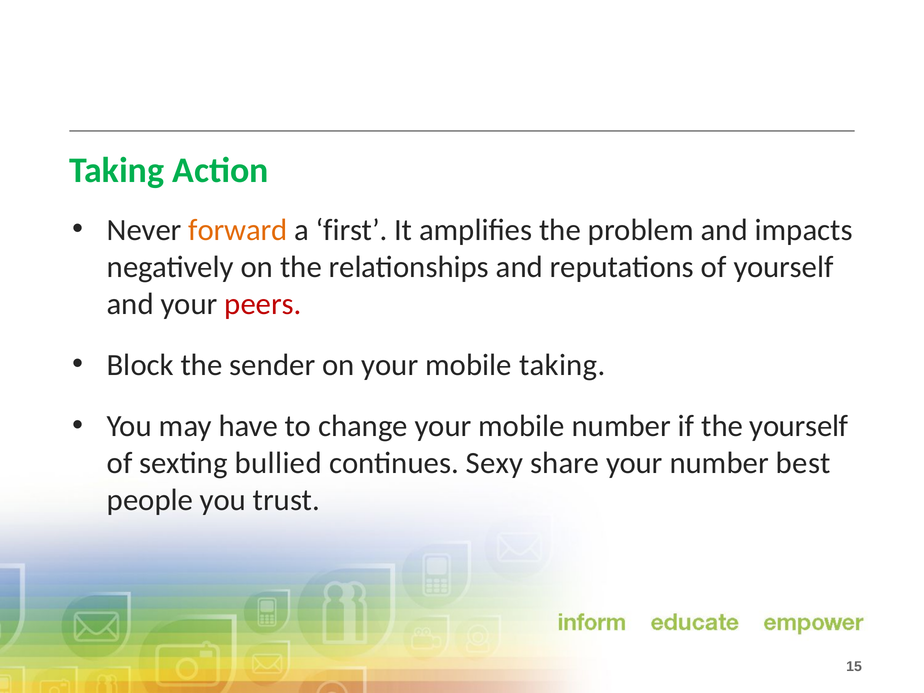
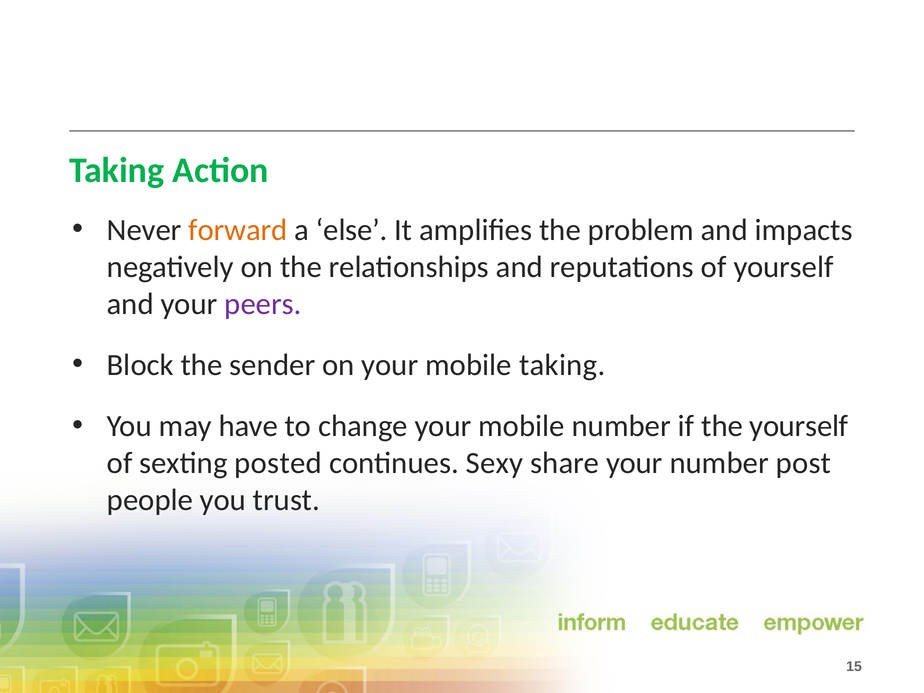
first: first -> else
peers colour: red -> purple
bullied: bullied -> posted
best: best -> post
